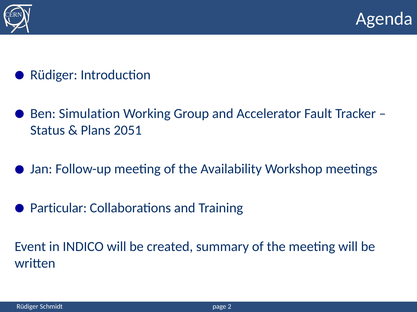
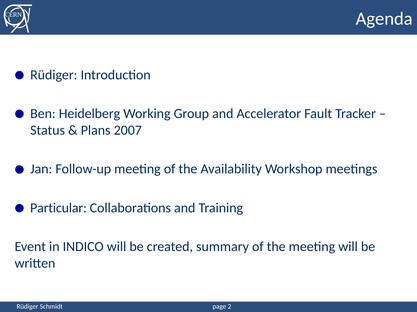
Simulation: Simulation -> Heidelberg
2051: 2051 -> 2007
